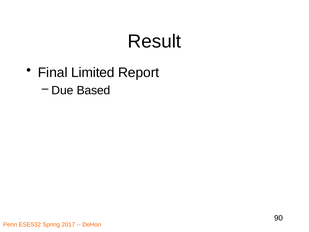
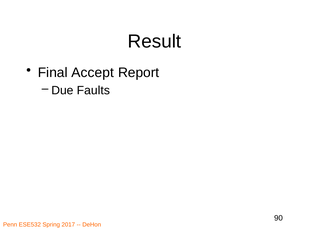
Limited: Limited -> Accept
Based: Based -> Faults
